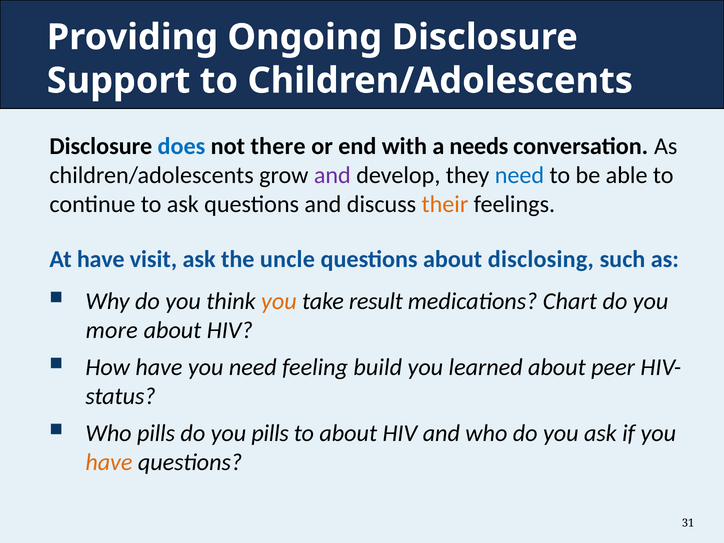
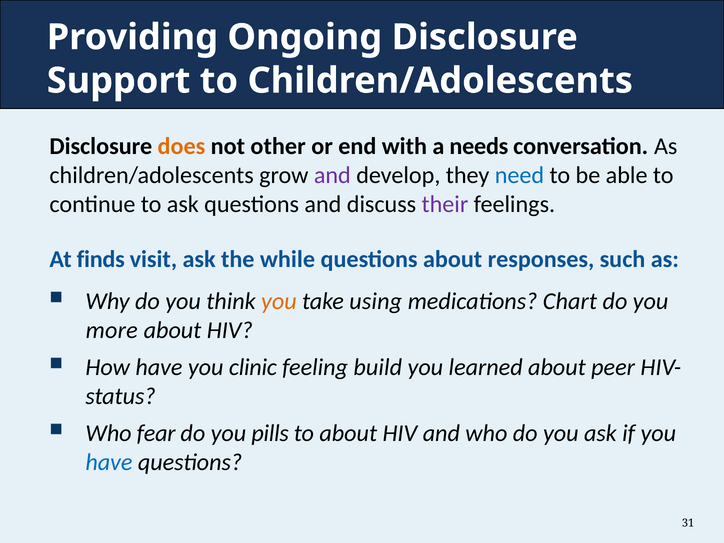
does colour: blue -> orange
there: there -> other
their colour: orange -> purple
At have: have -> finds
uncle: uncle -> while
disclosing: disclosing -> responses
result: result -> using
you need: need -> clinic
Who pills: pills -> fear
have at (109, 462) colour: orange -> blue
